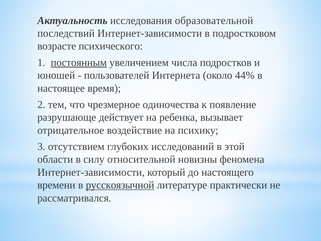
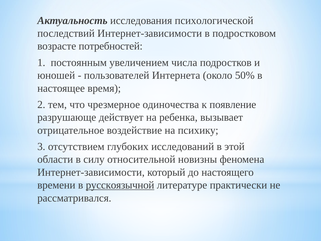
образовательной: образовательной -> психологической
психического: психического -> потребностей
постоянным underline: present -> none
44%: 44% -> 50%
